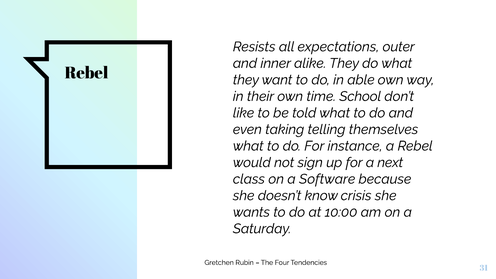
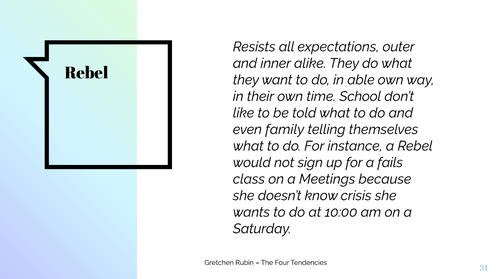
taking: taking -> family
next: next -> fails
Software: Software -> Meetings
